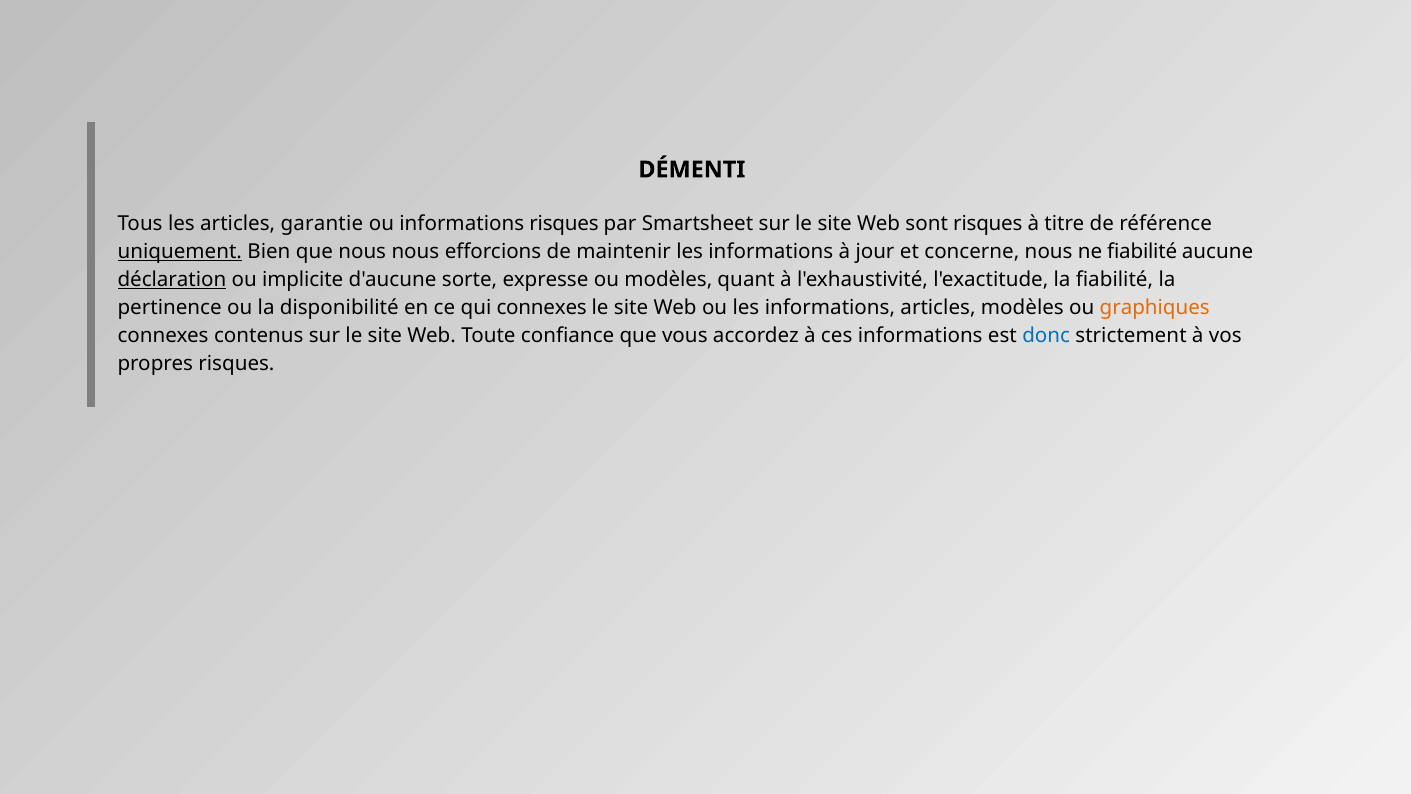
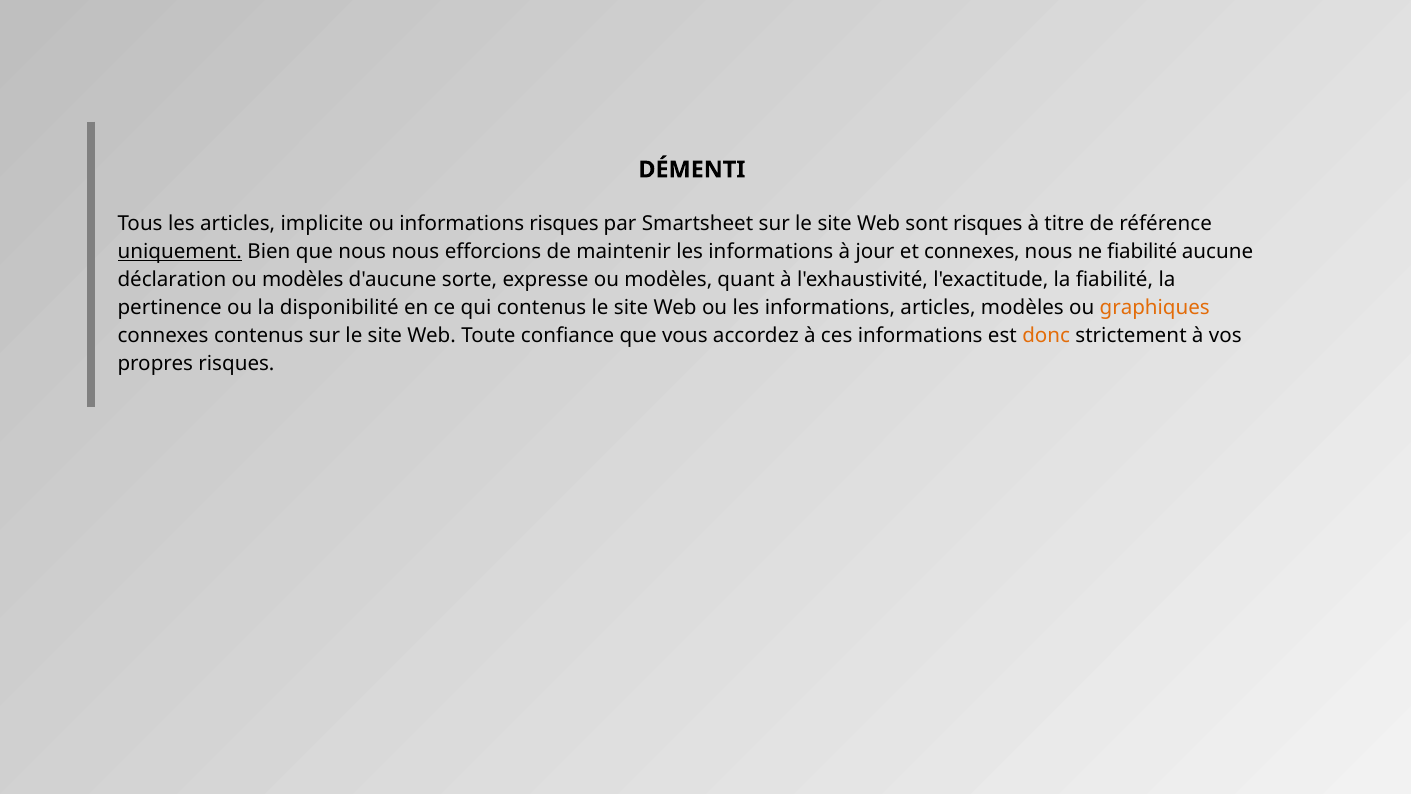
garantie: garantie -> implicite
et concerne: concerne -> connexes
déclaration underline: present -> none
implicite at (303, 280): implicite -> modèles
qui connexes: connexes -> contenus
donc colour: blue -> orange
